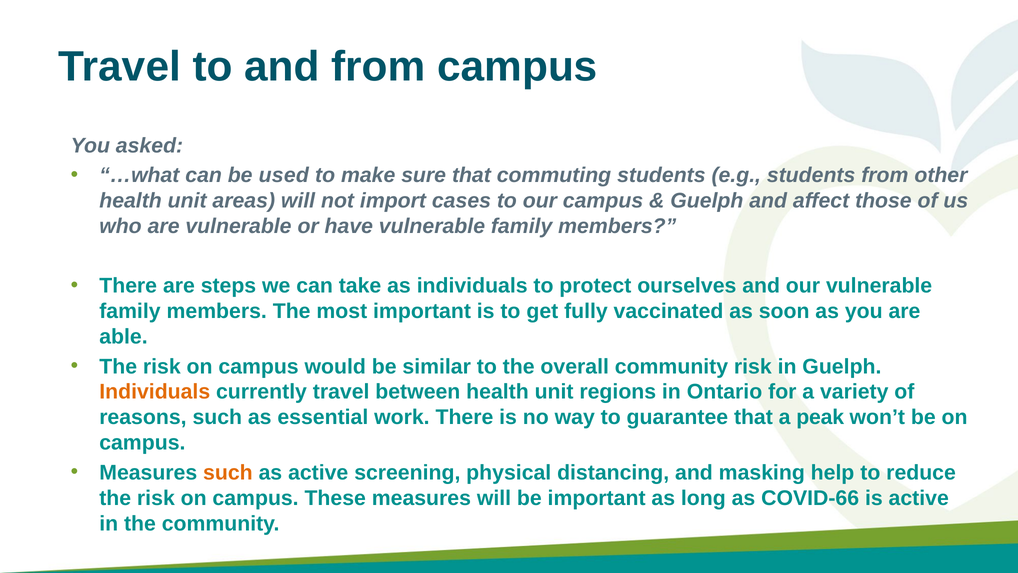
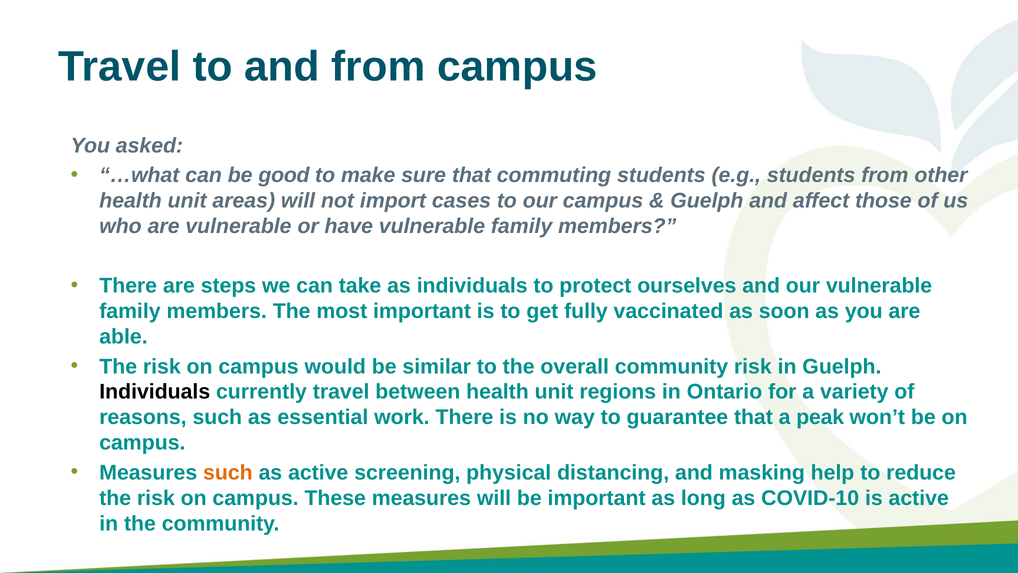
used: used -> good
Individuals at (155, 392) colour: orange -> black
COVID-66: COVID-66 -> COVID-10
